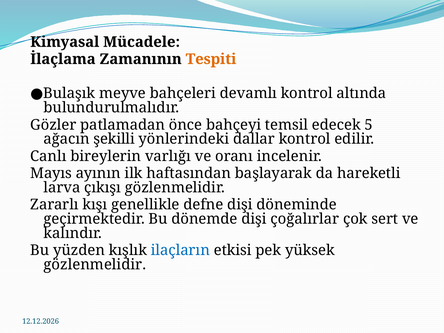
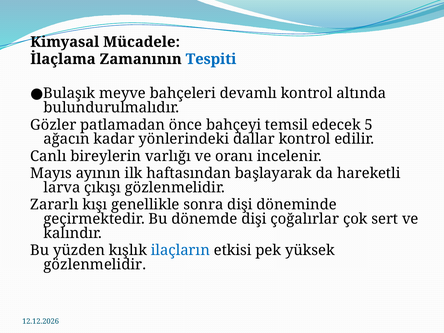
Tespiti colour: orange -> blue
şekilli: şekilli -> kadar
defne: defne -> sonra
